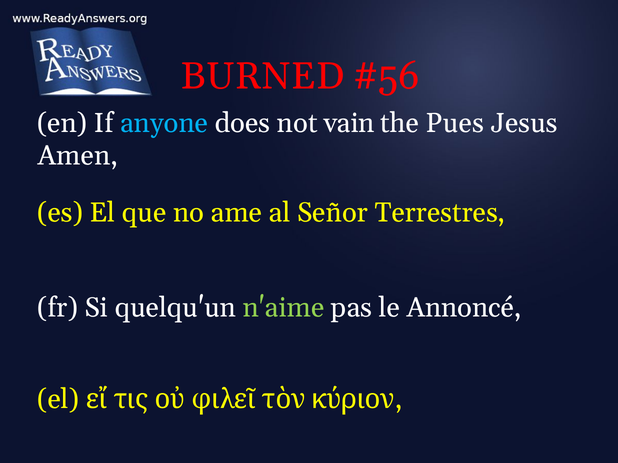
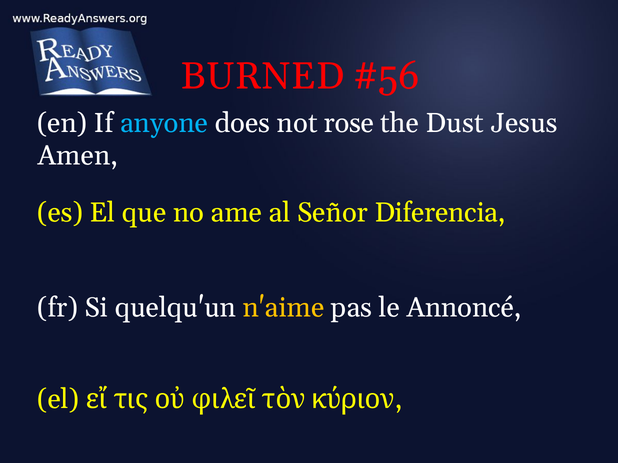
vain: vain -> rose
Pues: Pues -> Dust
Terrestres: Terrestres -> Diferencia
n'aime colour: light green -> yellow
